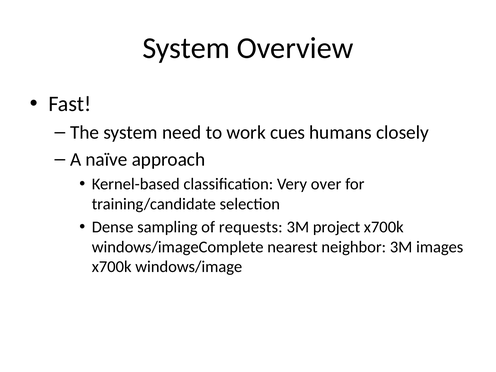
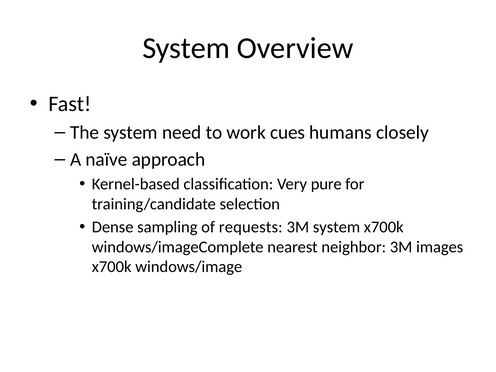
over: over -> pure
3M project: project -> system
